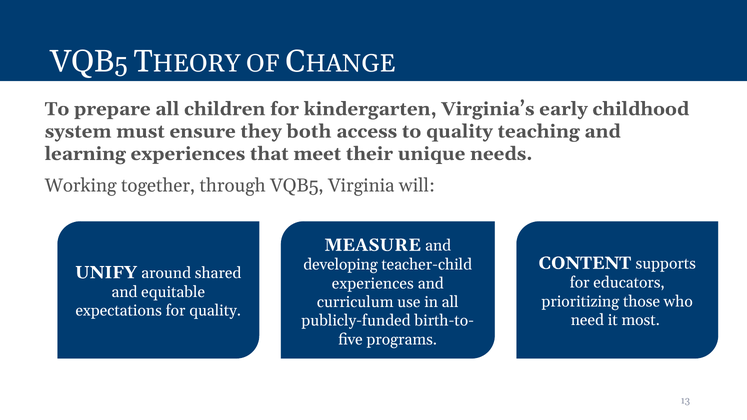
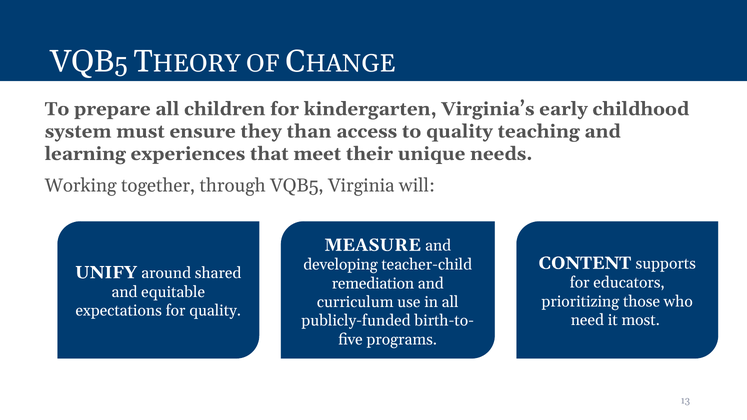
both: both -> than
experiences at (373, 284): experiences -> remediation
